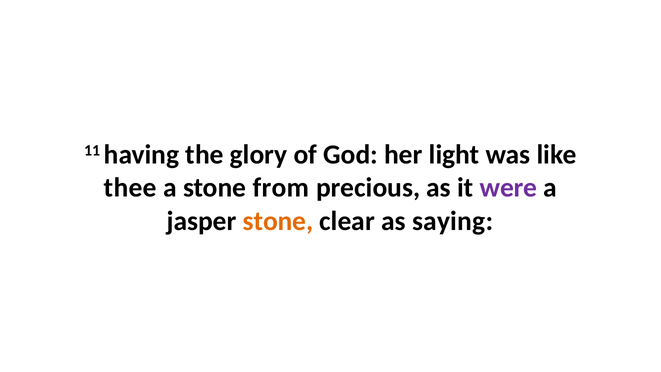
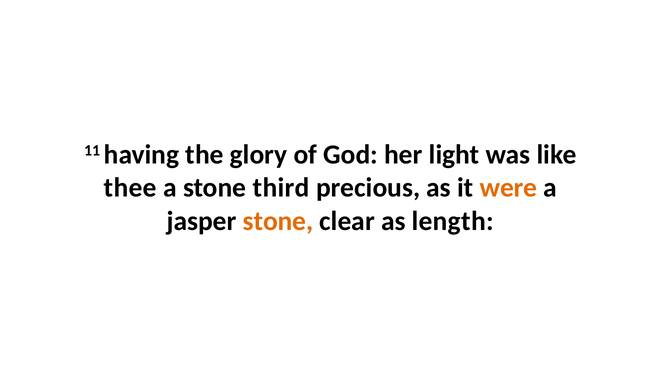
from: from -> third
were colour: purple -> orange
saying: saying -> length
